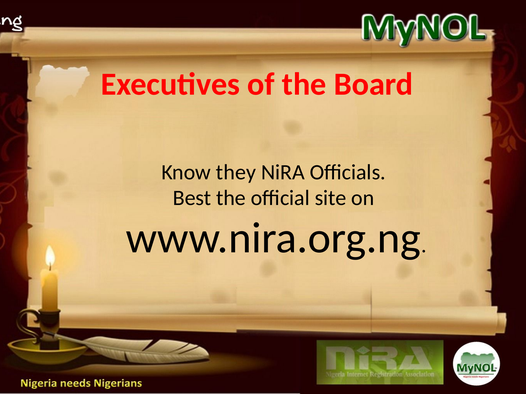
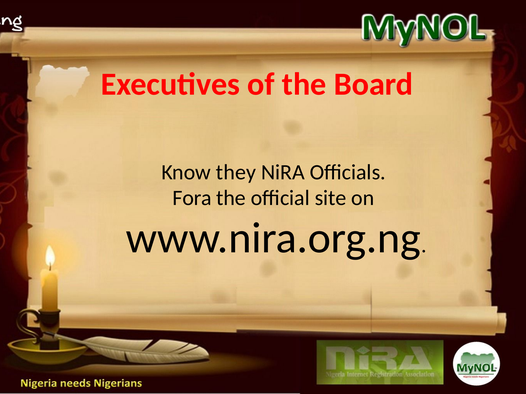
Best: Best -> Fora
